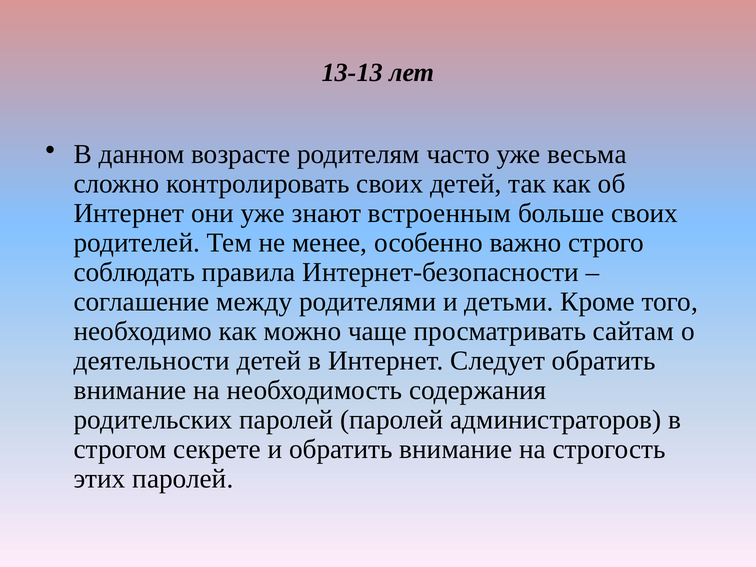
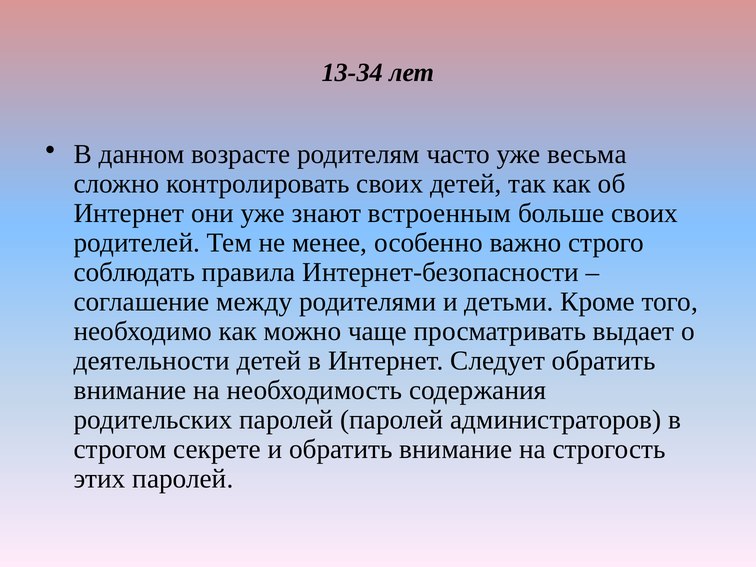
13-13: 13-13 -> 13-34
сайтам: сайтам -> выдает
